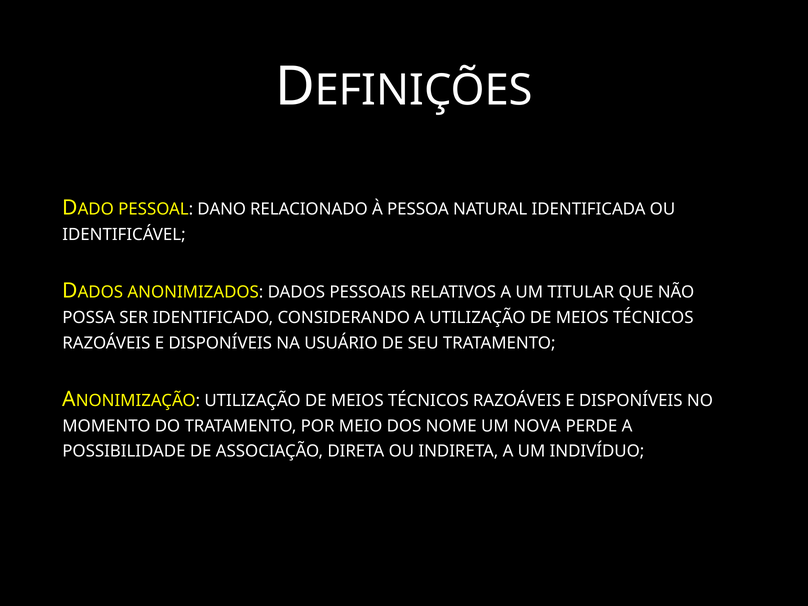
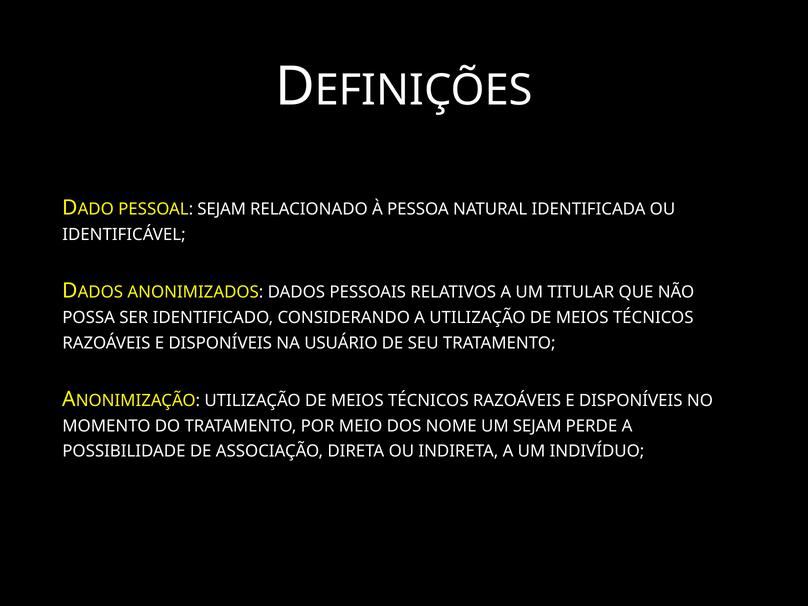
PESSOAL DANO: DANO -> SEJAM
UM NOVA: NOVA -> SEJAM
